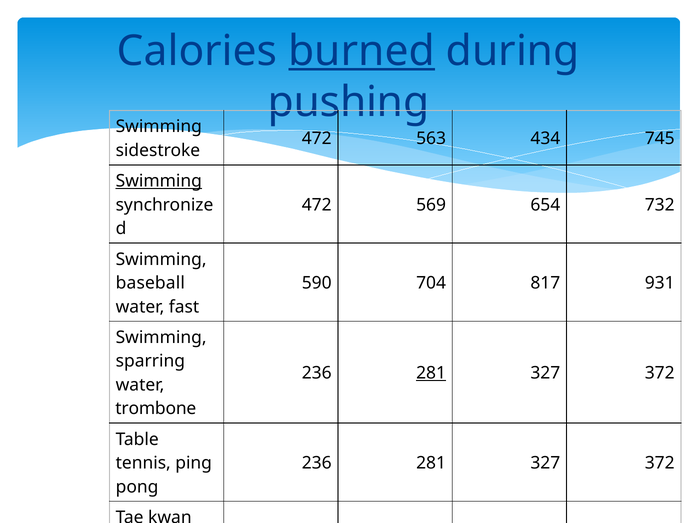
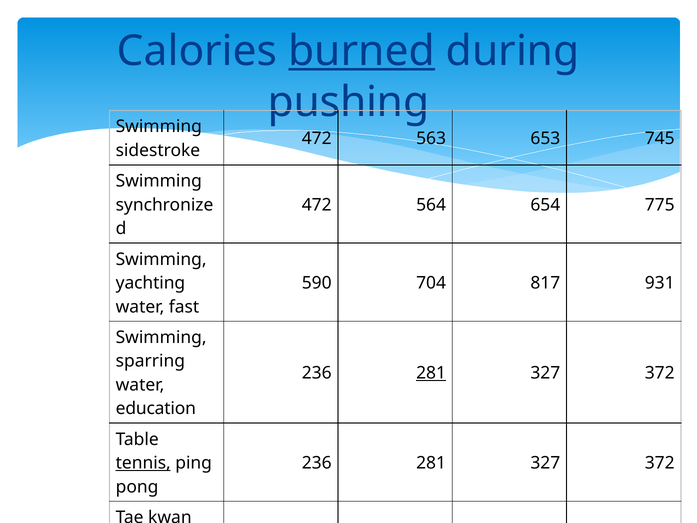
434: 434 -> 653
Swimming at (159, 181) underline: present -> none
569: 569 -> 564
732: 732 -> 775
baseball: baseball -> yachting
trombone: trombone -> education
tennis underline: none -> present
